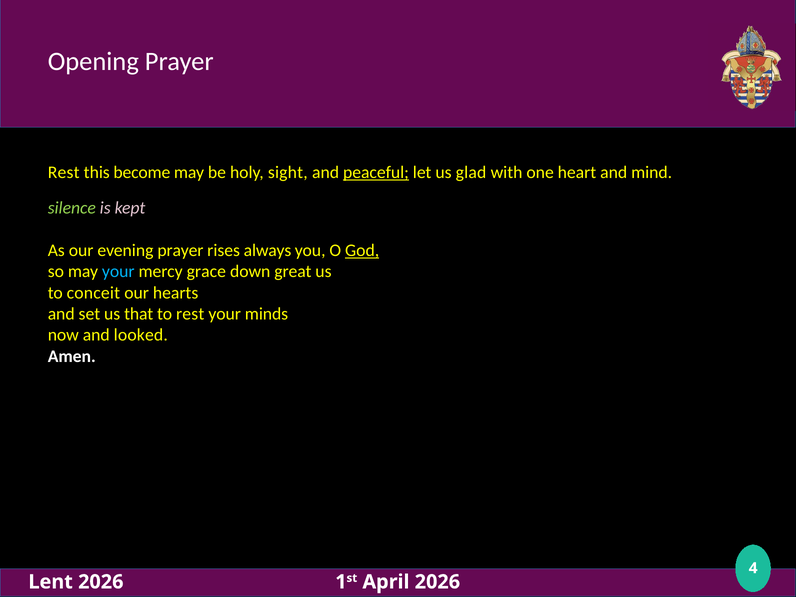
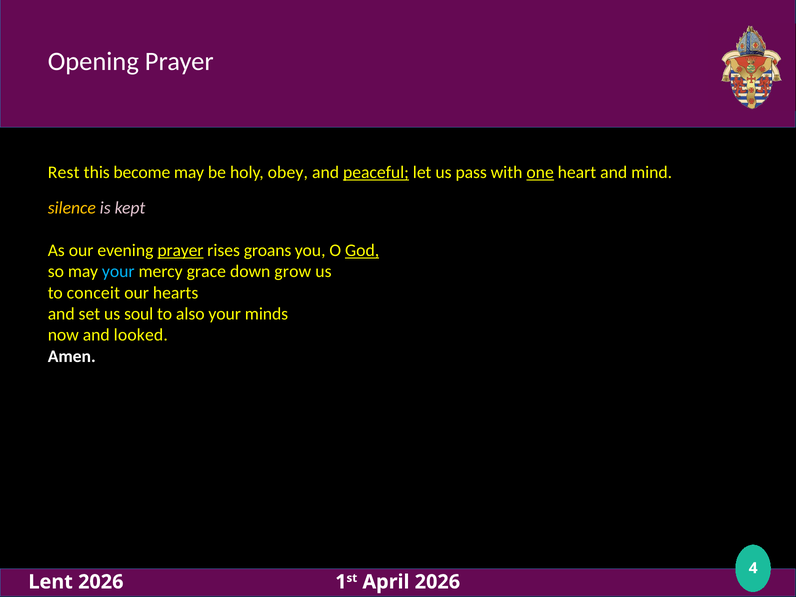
sight: sight -> obey
glad: glad -> pass
one underline: none -> present
silence colour: light green -> yellow
prayer at (180, 250) underline: none -> present
always: always -> groans
great: great -> grow
that: that -> soul
to rest: rest -> also
